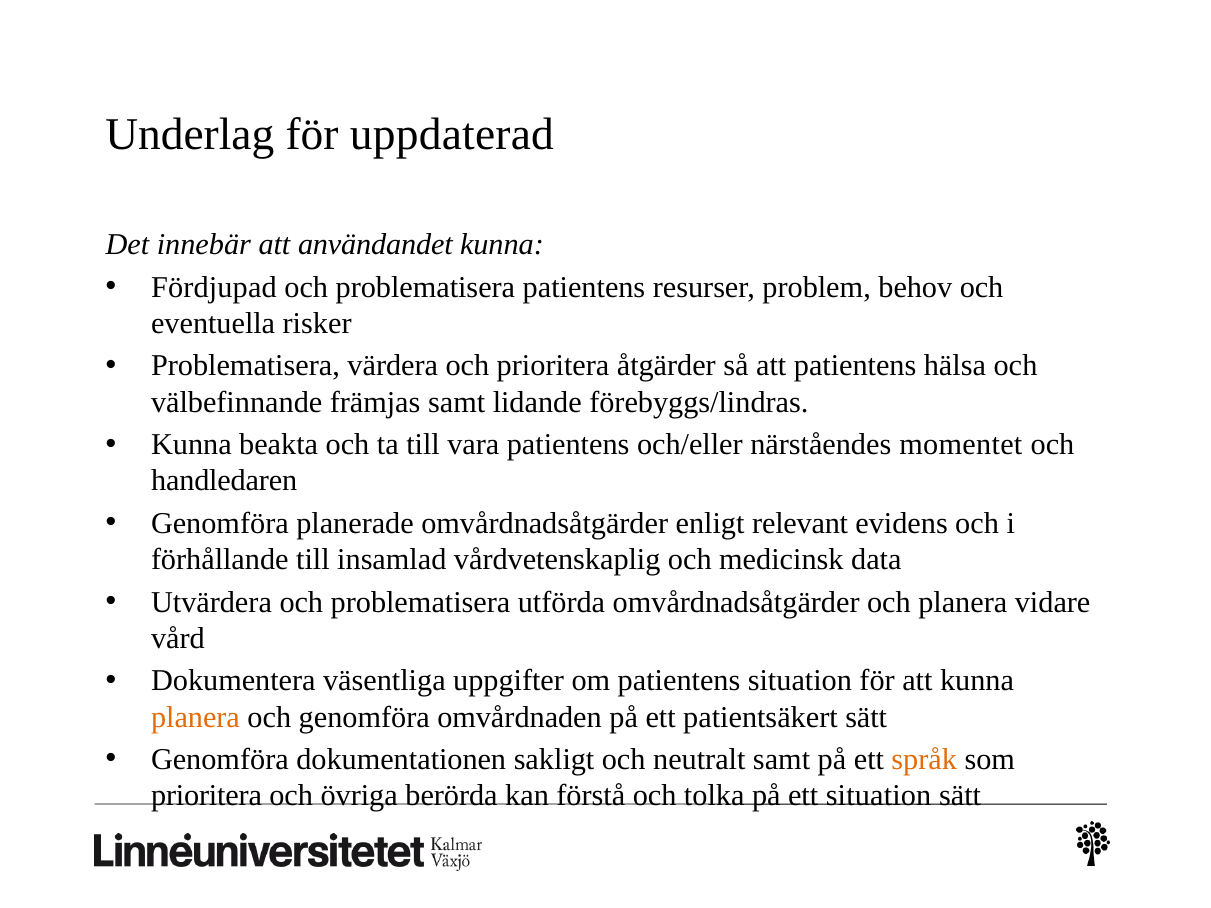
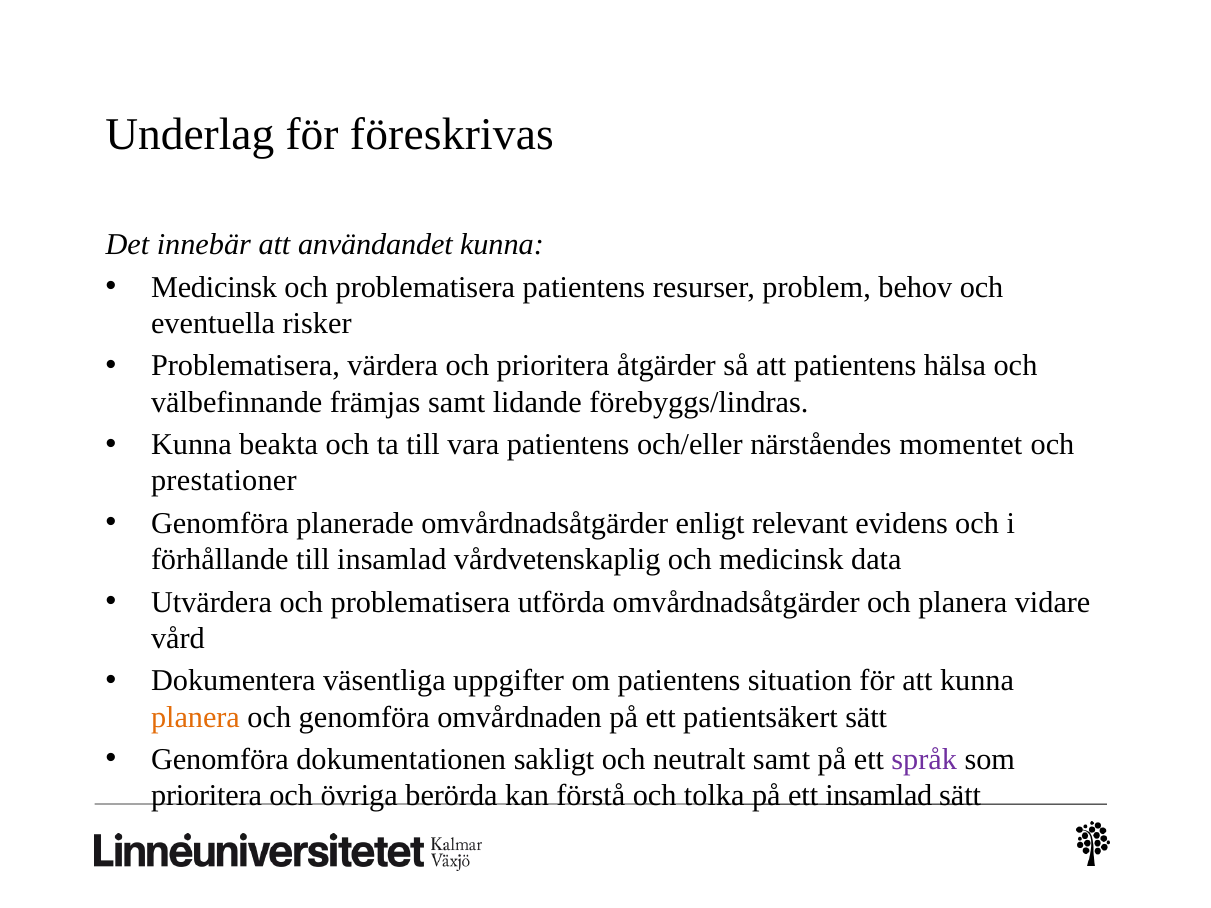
uppdaterad: uppdaterad -> föreskrivas
Fördjupad at (214, 287): Fördjupad -> Medicinsk
handledaren: handledaren -> prestationer
språk colour: orange -> purple
ett situation: situation -> insamlad
